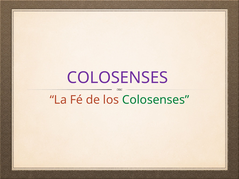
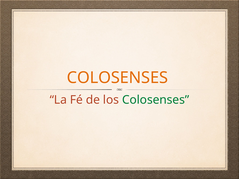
COLOSENSES at (117, 78) colour: purple -> orange
